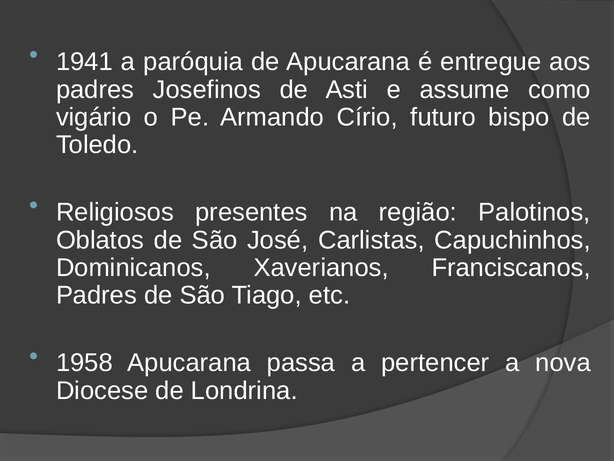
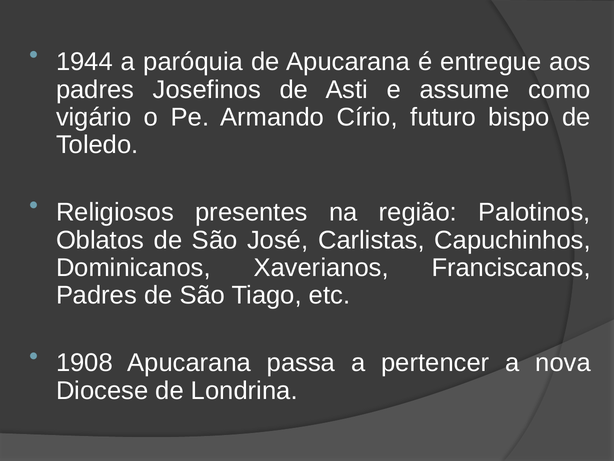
1941: 1941 -> 1944
1958: 1958 -> 1908
